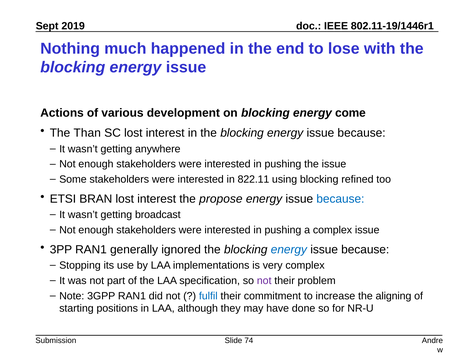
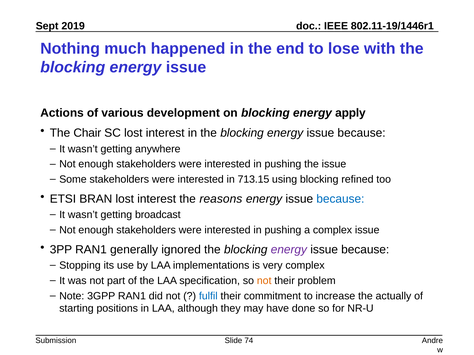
come: come -> apply
Than: Than -> Chair
822.11: 822.11 -> 713.15
propose: propose -> reasons
energy at (289, 250) colour: blue -> purple
not at (264, 281) colour: purple -> orange
aligning: aligning -> actually
